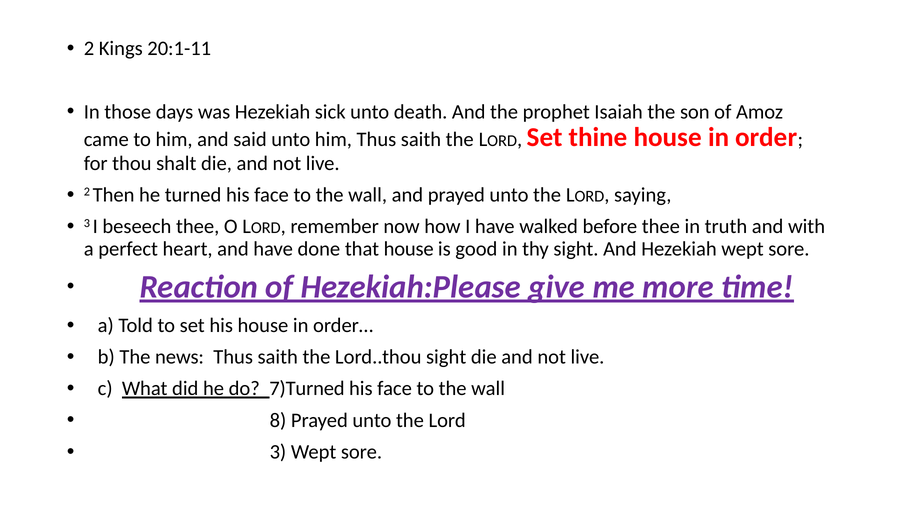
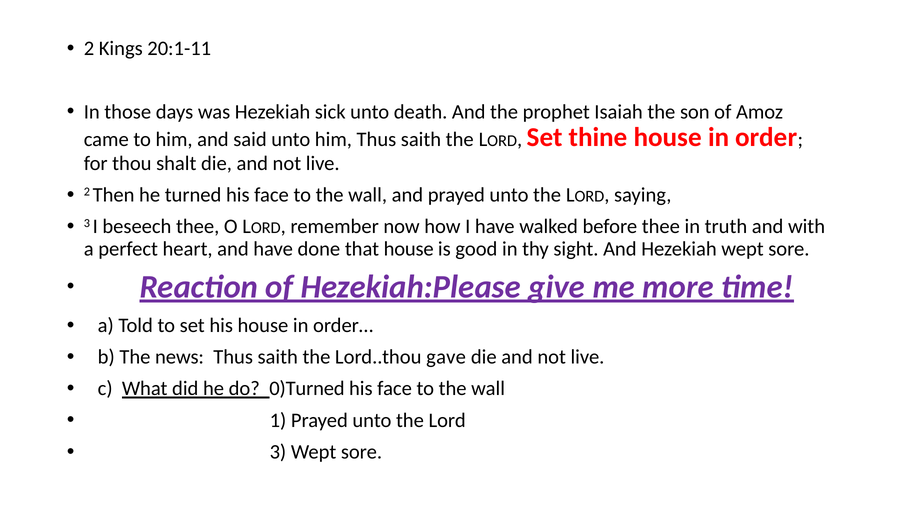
Lord..thou sight: sight -> gave
7)Turned: 7)Turned -> 0)Turned
8: 8 -> 1
